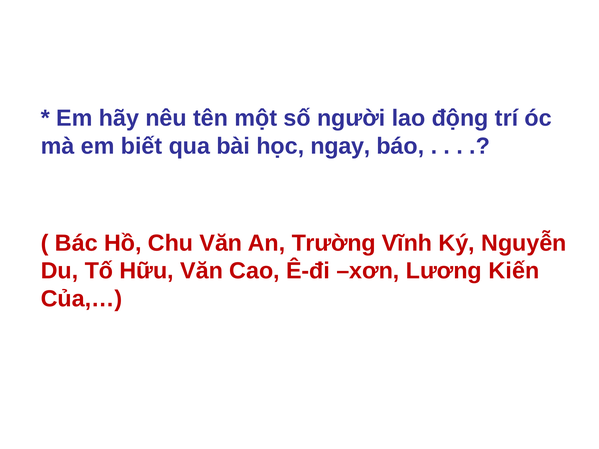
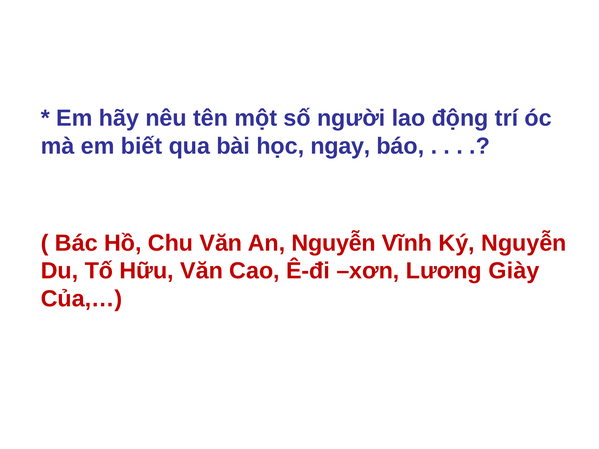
An Trường: Trường -> Nguyễn
Kiến: Kiến -> Giày
